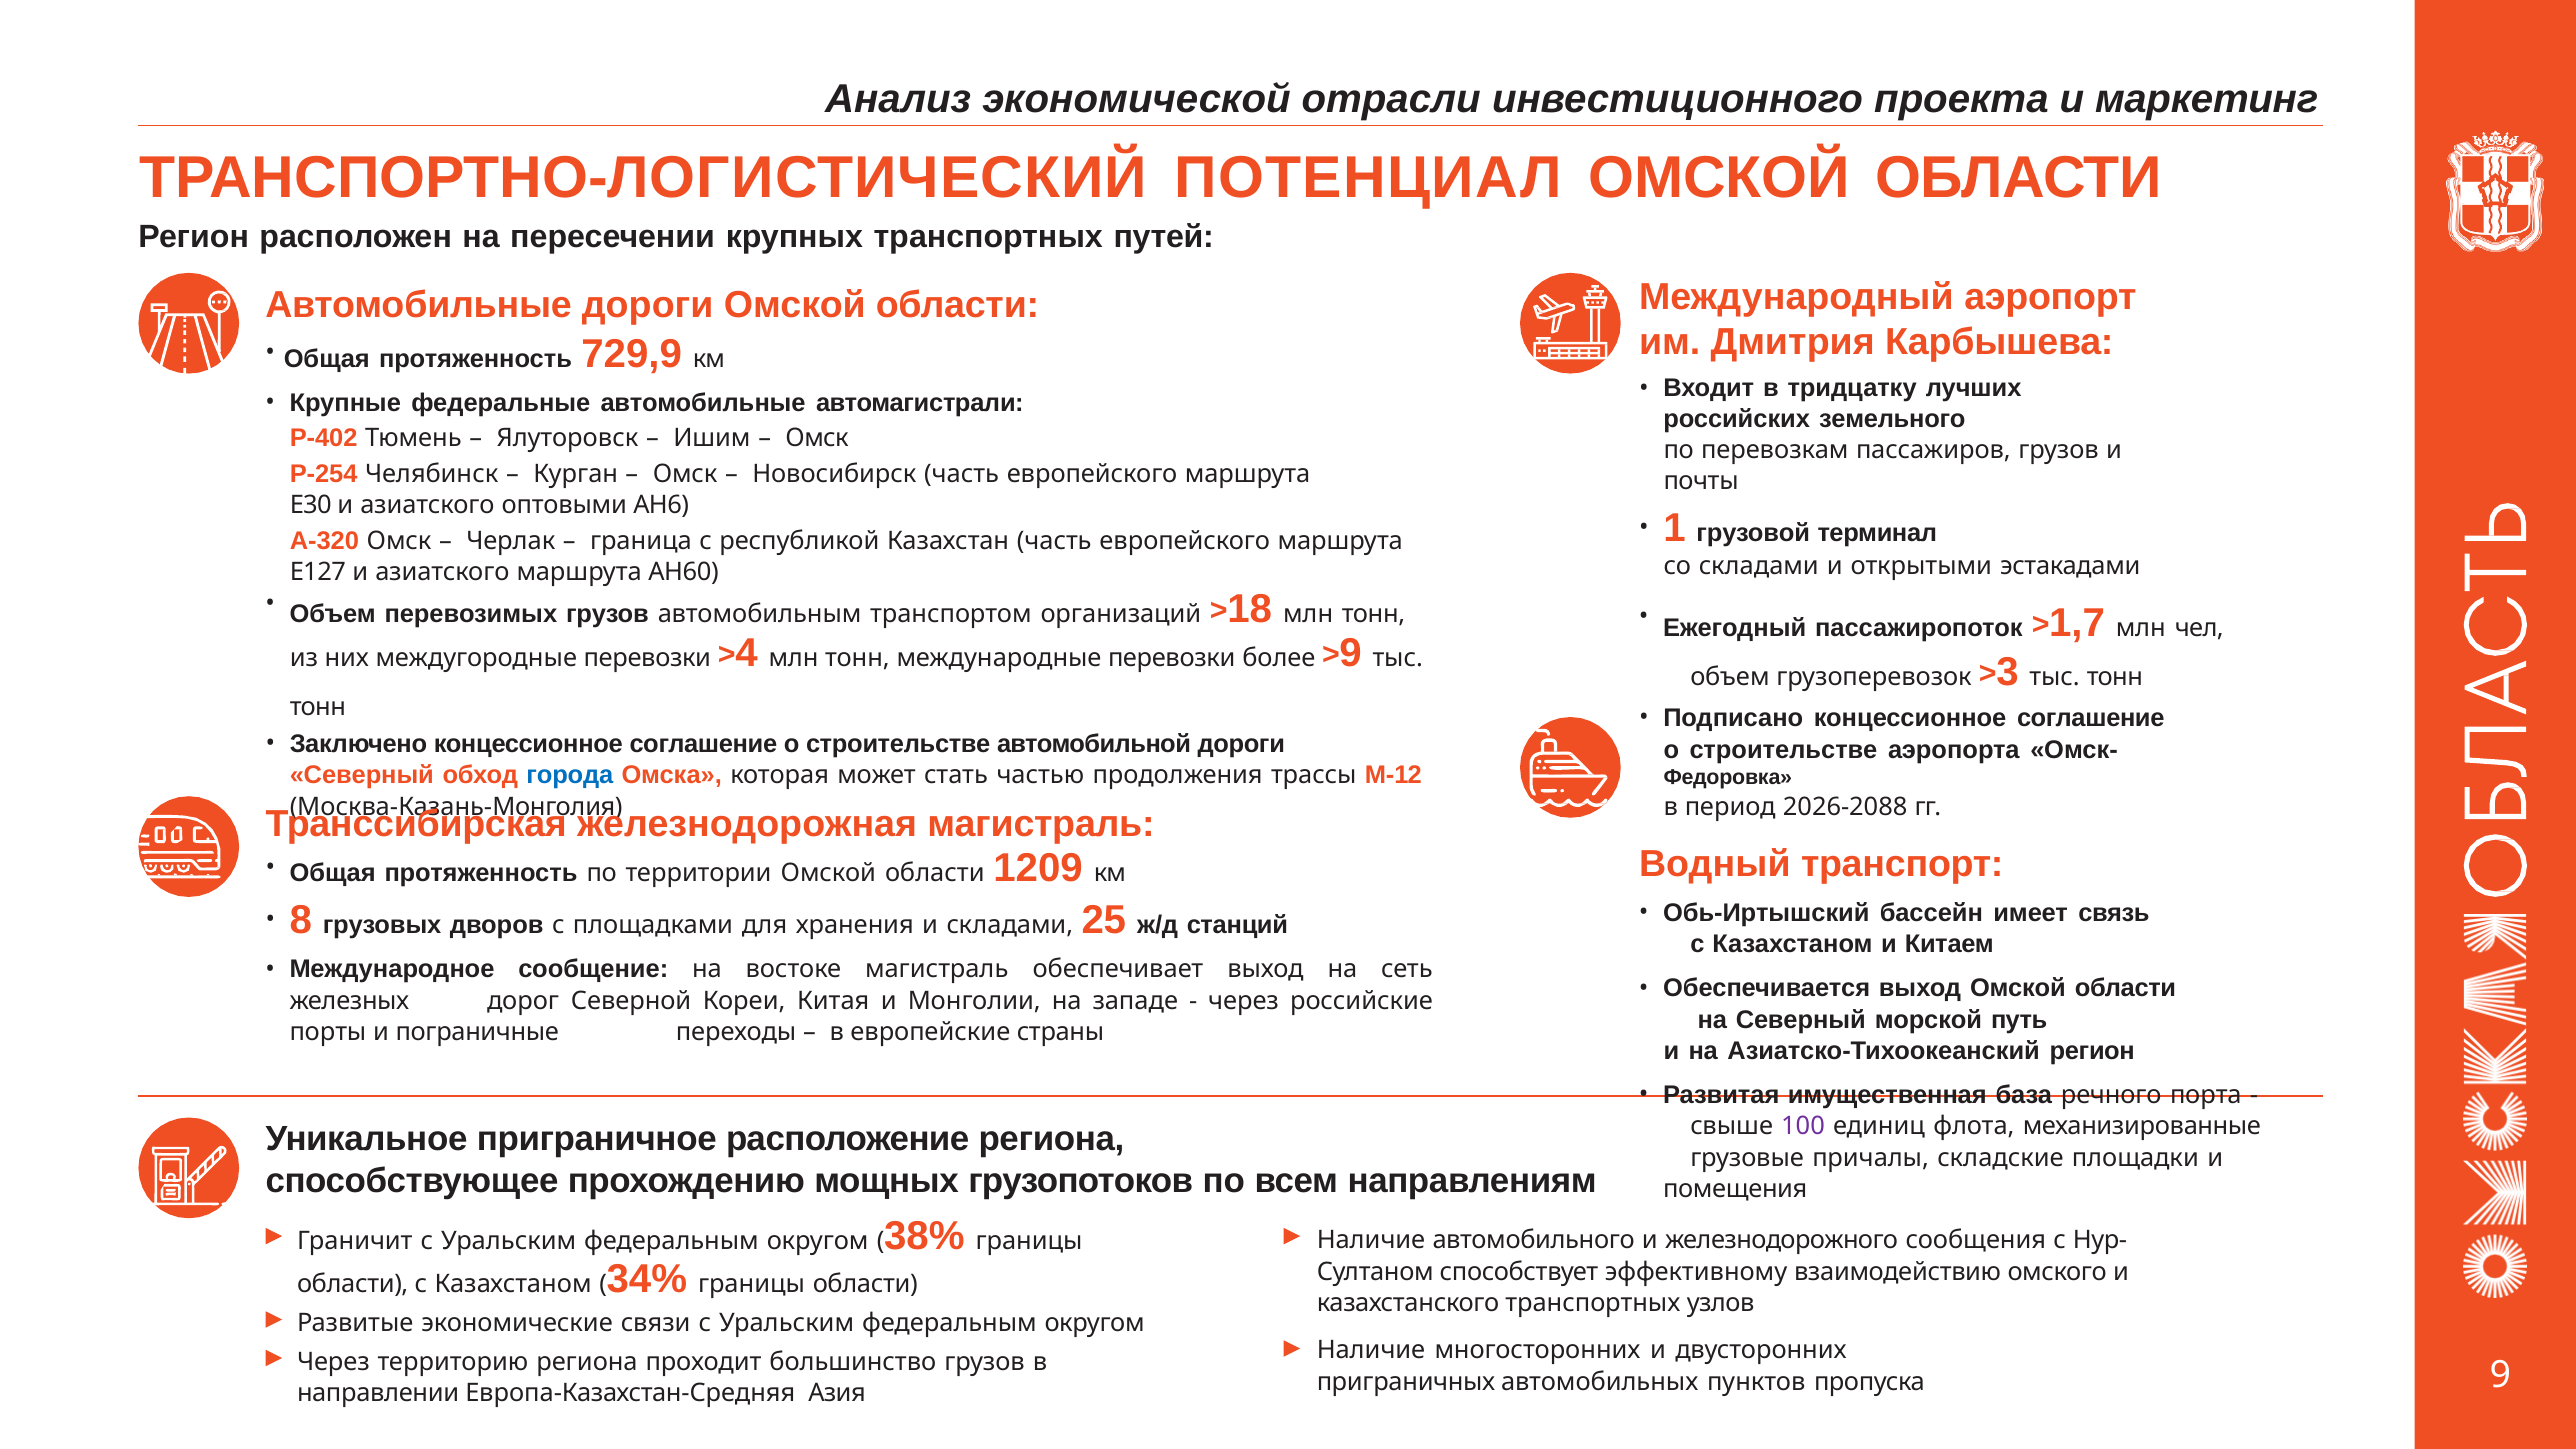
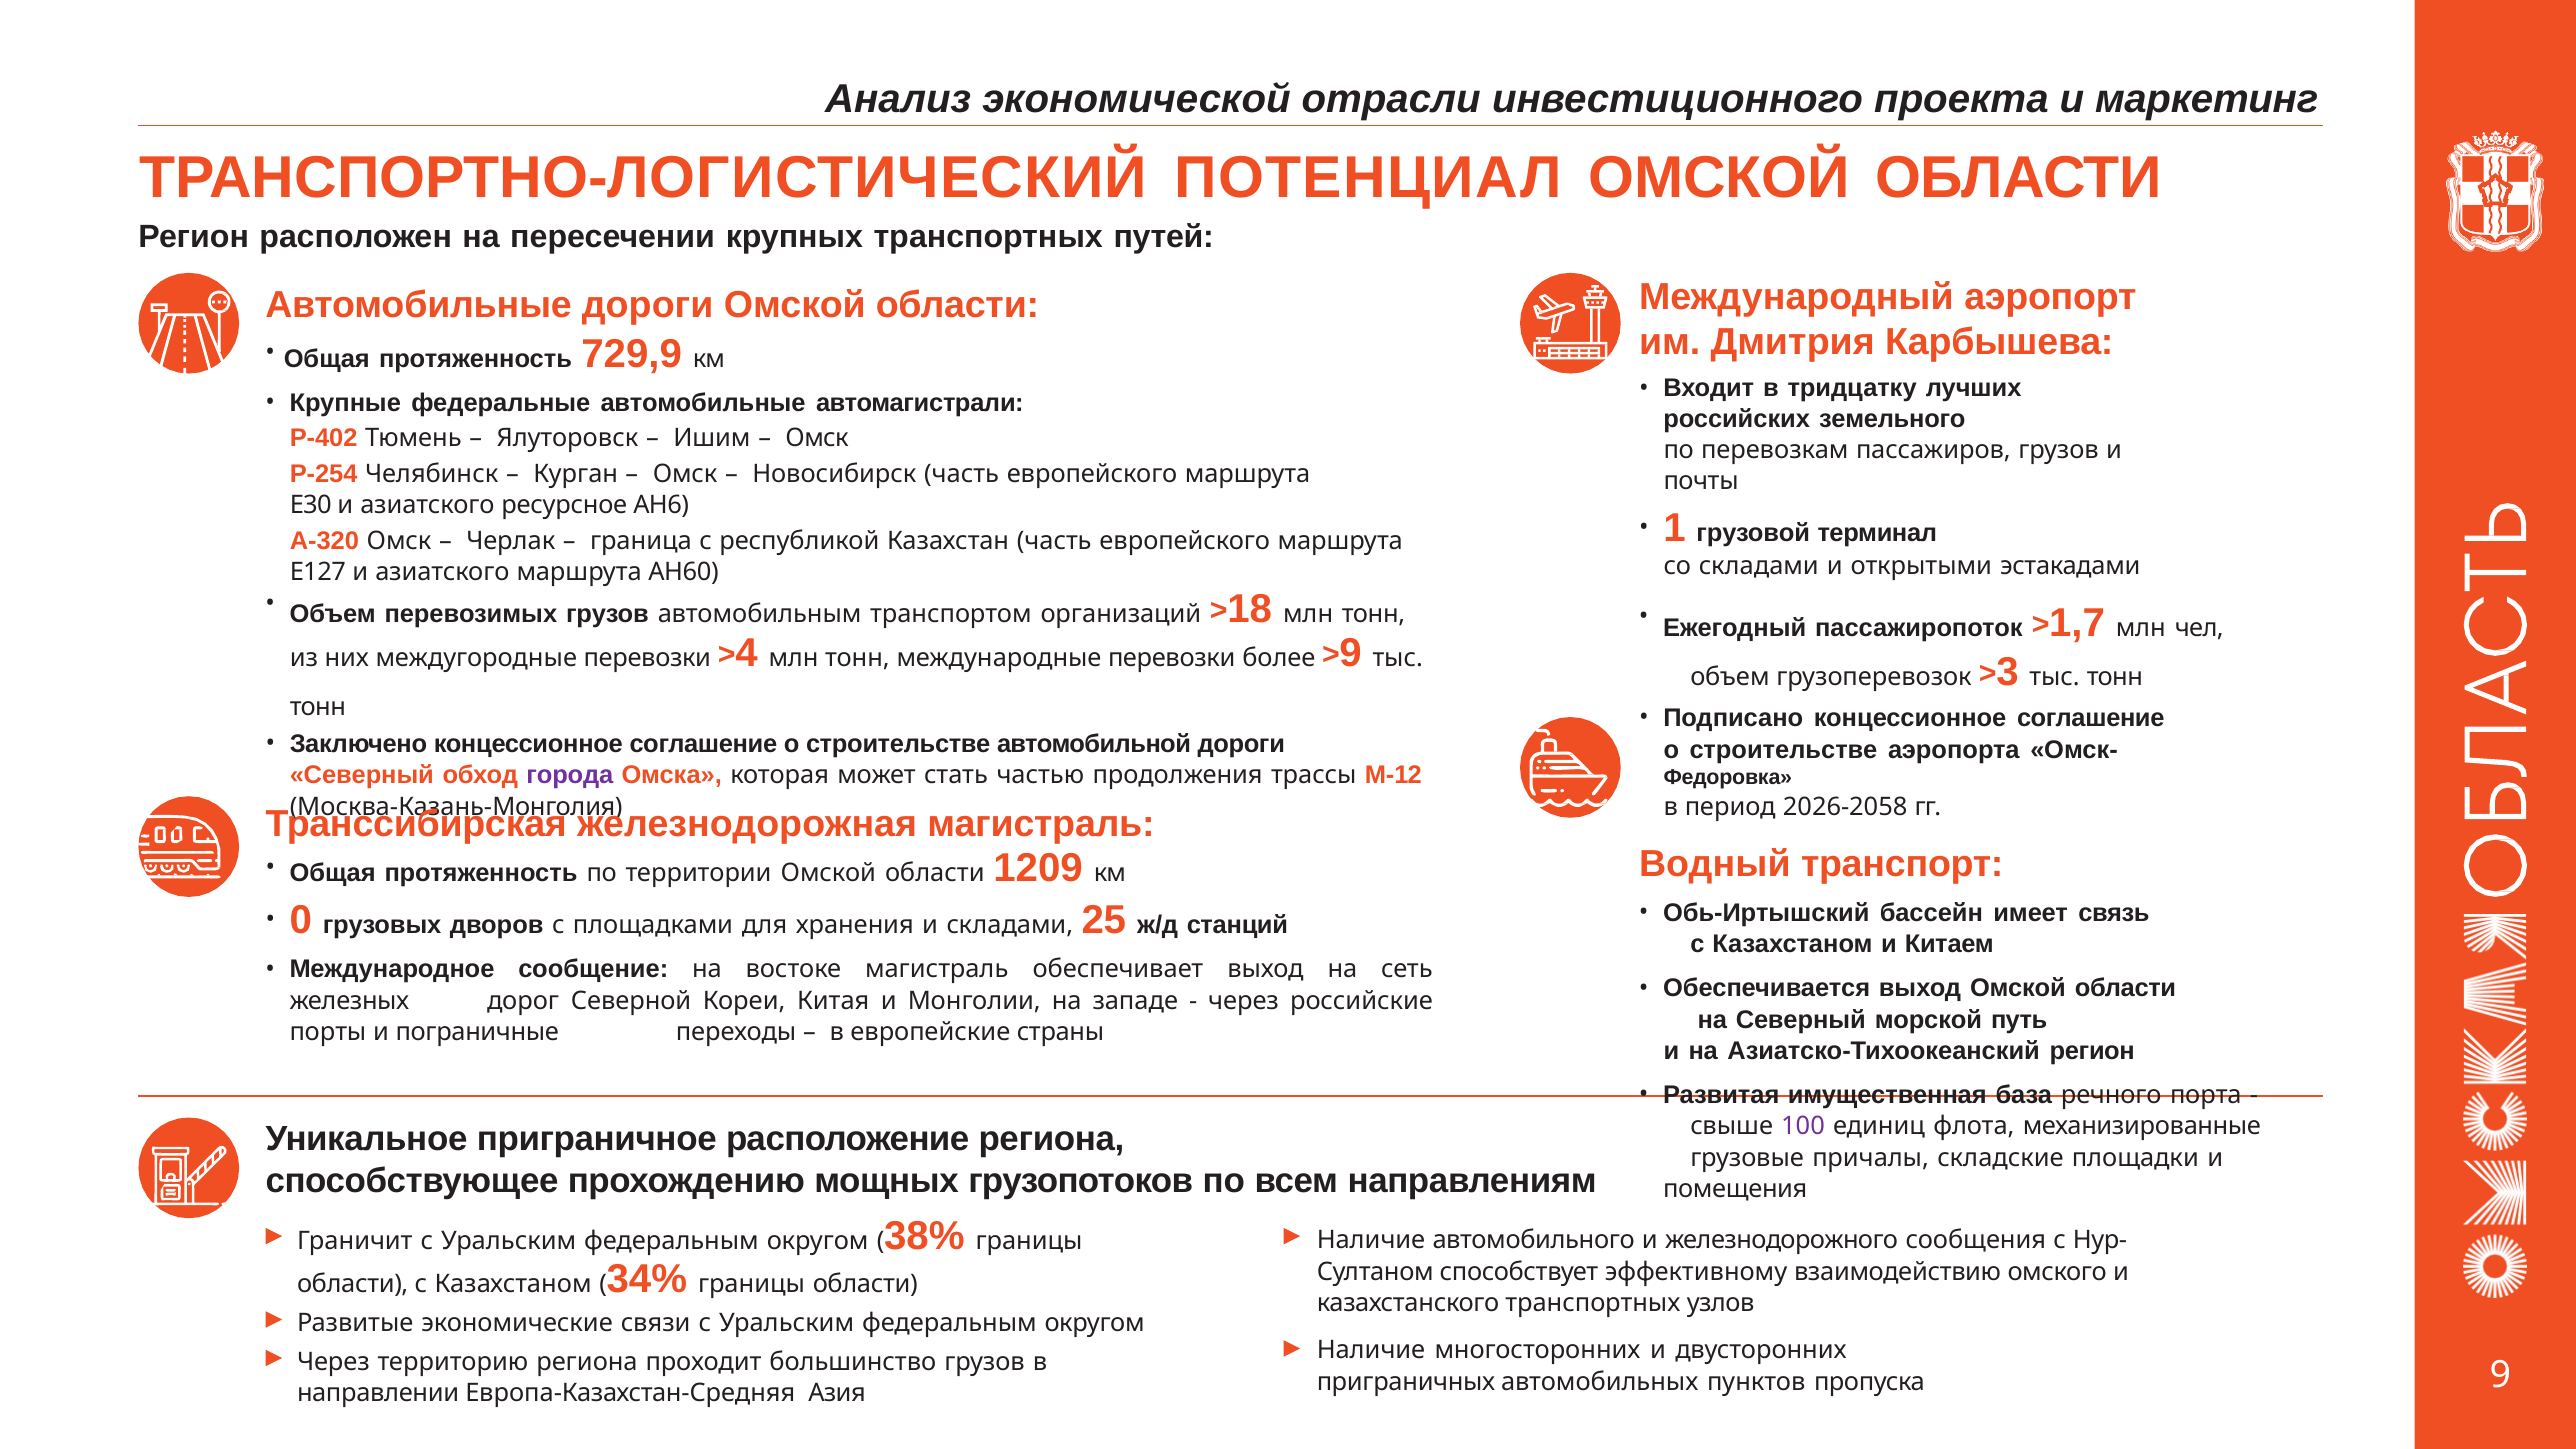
оптовыми: оптовыми -> ресурсное
города colour: blue -> purple
2026-2088: 2026-2088 -> 2026-2058
8: 8 -> 0
